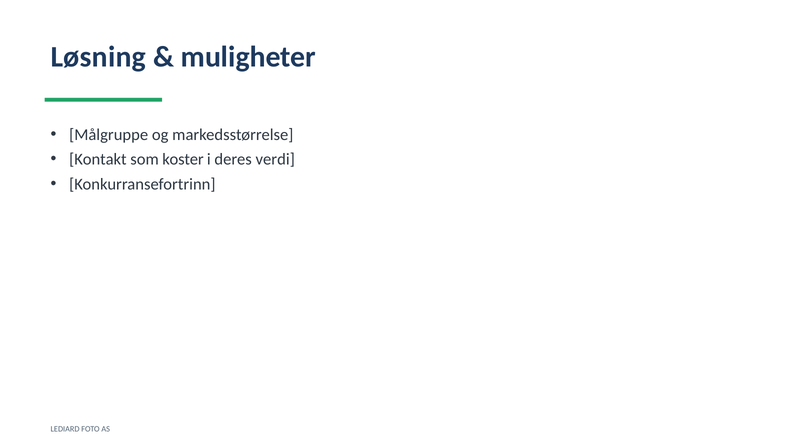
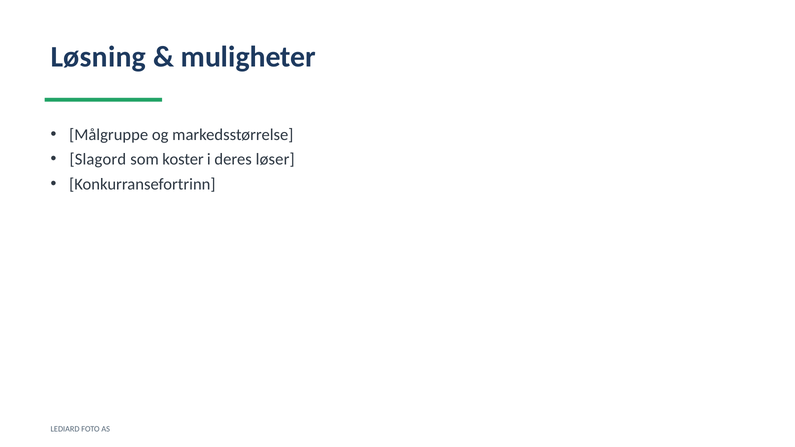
Kontakt: Kontakt -> Slagord
verdi: verdi -> løser
